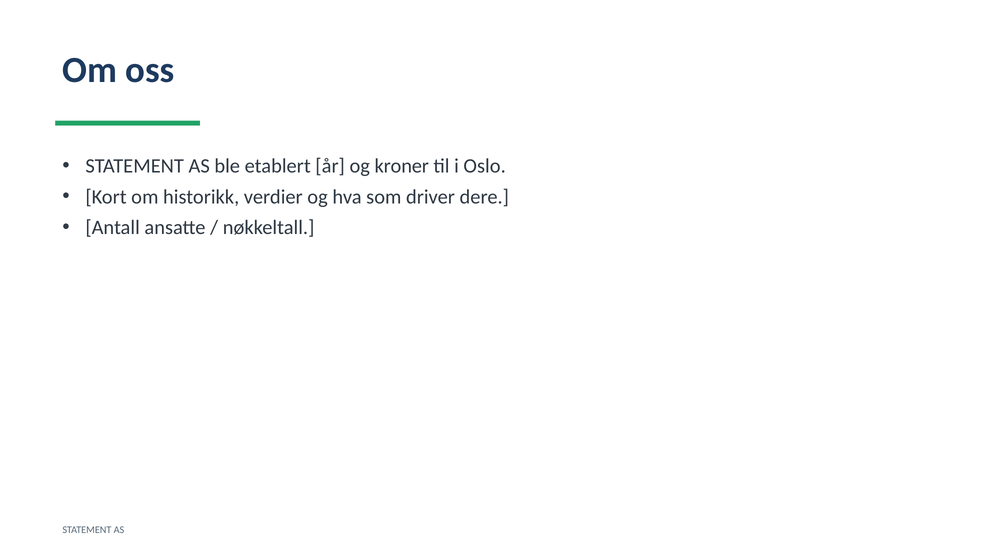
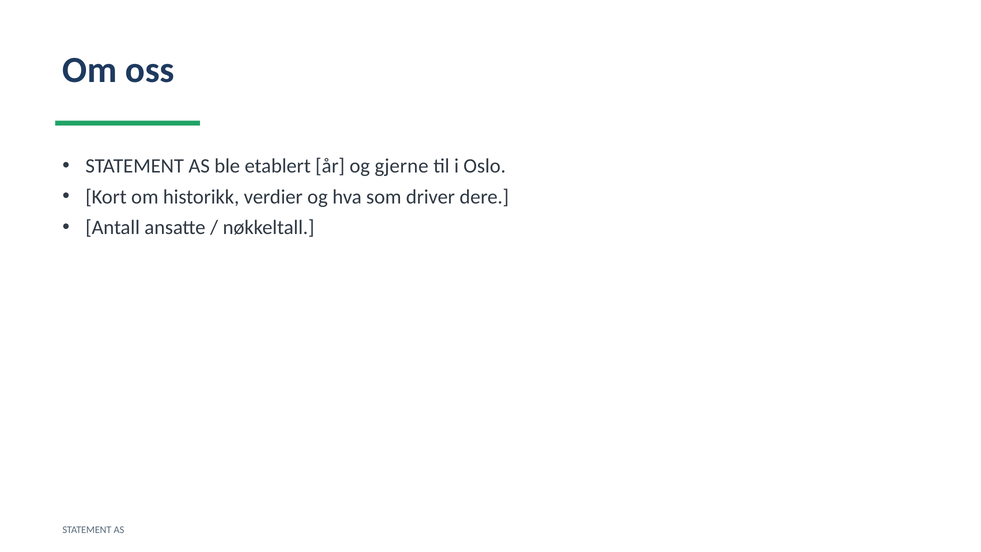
kroner: kroner -> gjerne
